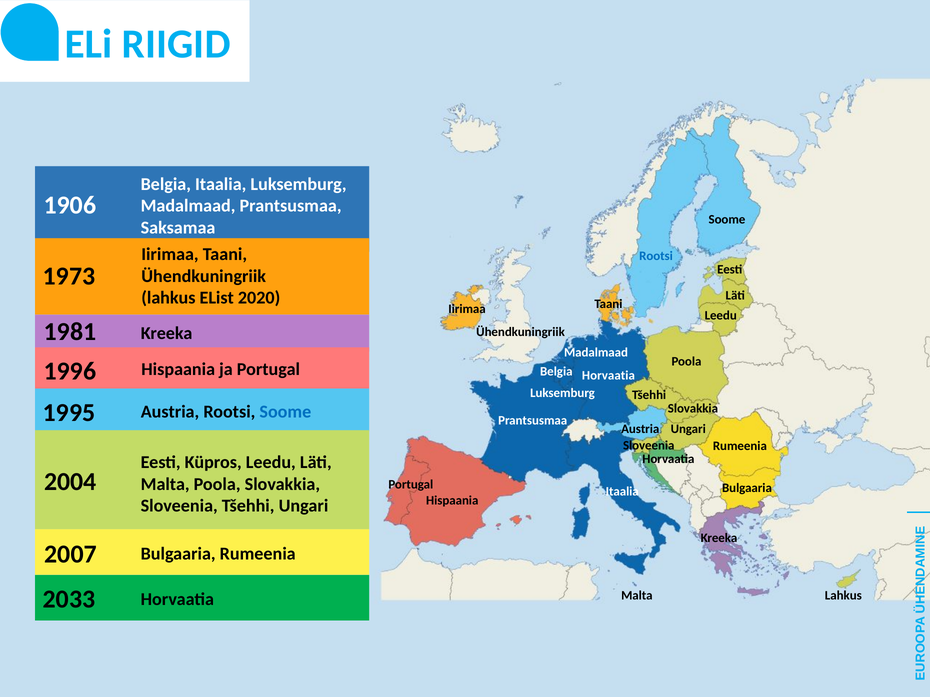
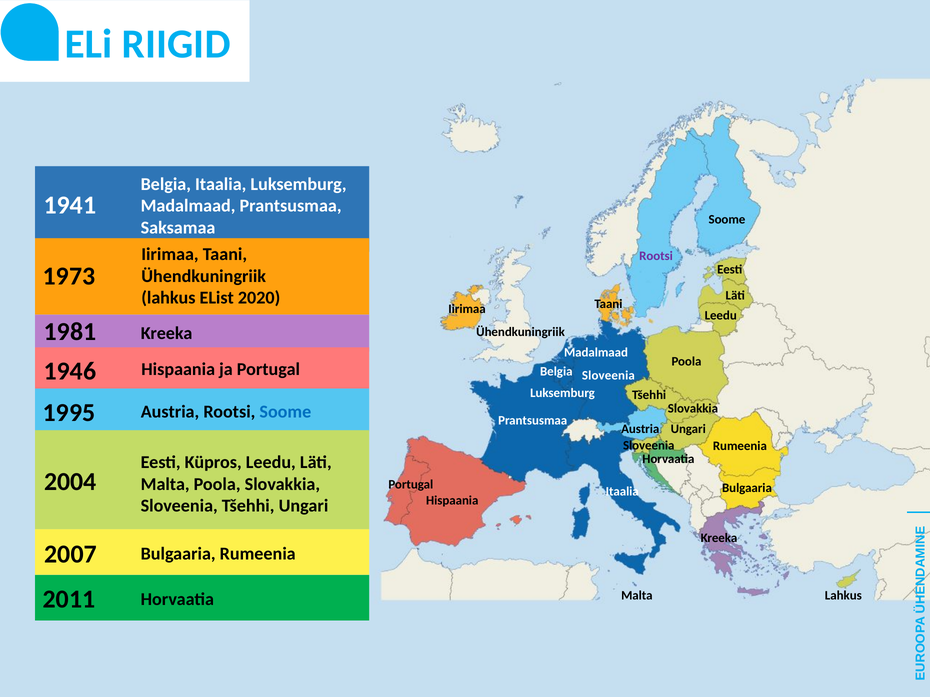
1906: 1906 -> 1941
Rootsi at (656, 256) colour: blue -> purple
1996: 1996 -> 1946
Horvaatia at (608, 376): Horvaatia -> Sloveenia
2033: 2033 -> 2011
